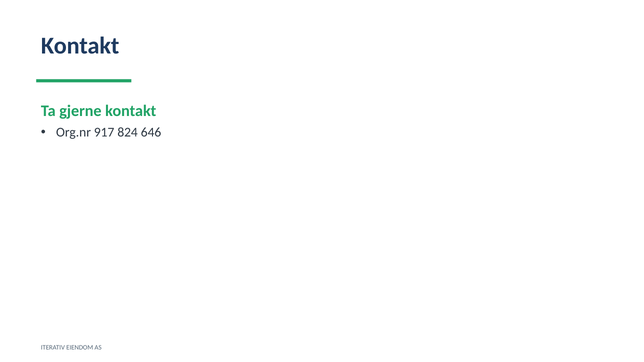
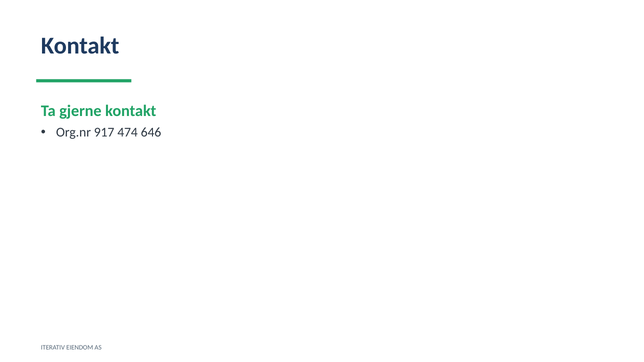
824: 824 -> 474
